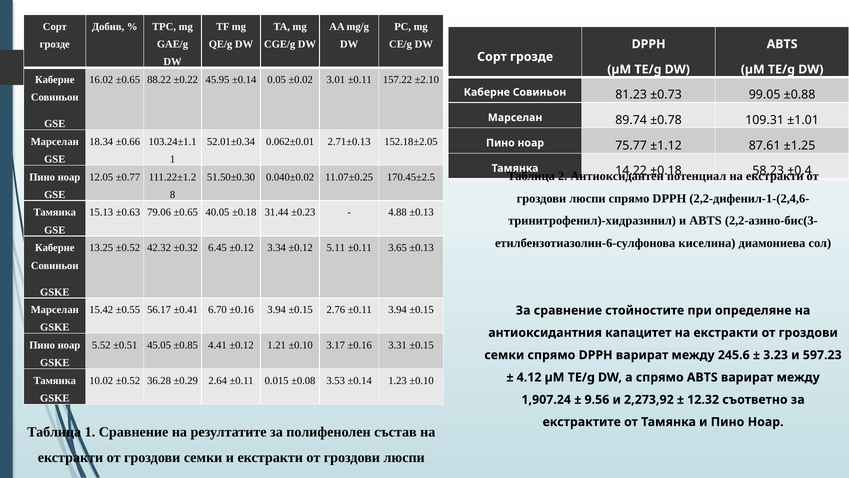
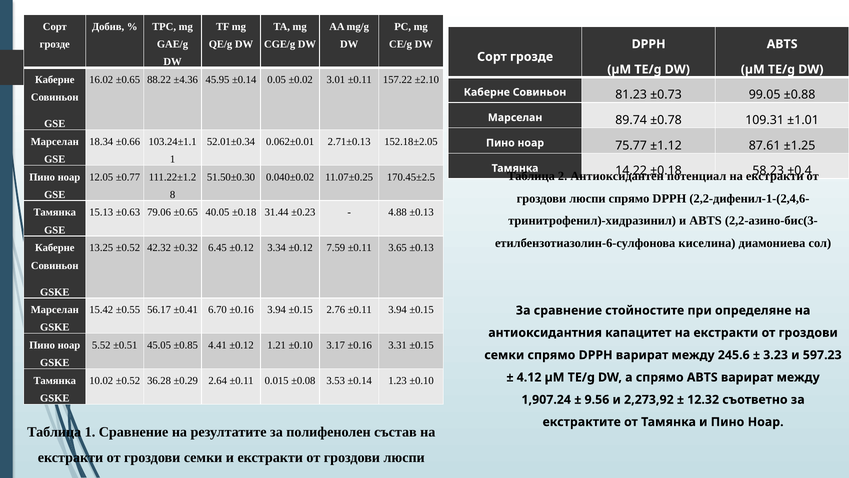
±0.22: ±0.22 -> ±4.36
5.11: 5.11 -> 7.59
